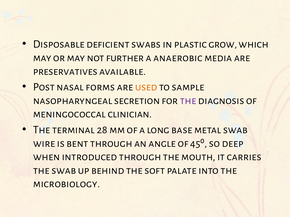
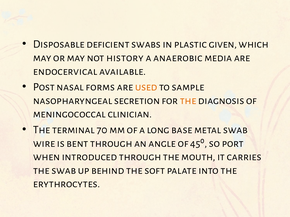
grow: grow -> given
further: further -> history
preservatives: preservatives -> endocervical
the at (188, 101) colour: purple -> orange
28: 28 -> 70
deep: deep -> port
microbiology: microbiology -> erythrocytes
